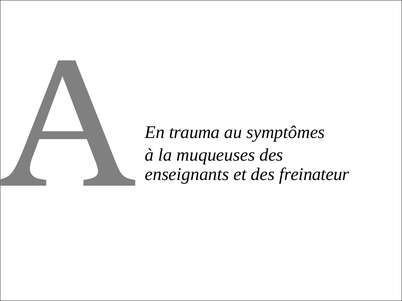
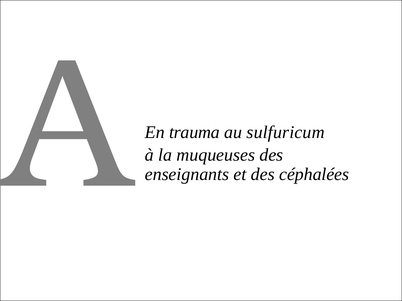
symptômes: symptômes -> sulfuricum
freinateur: freinateur -> céphalées
